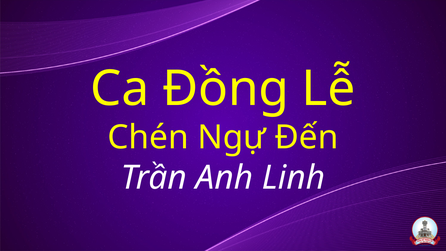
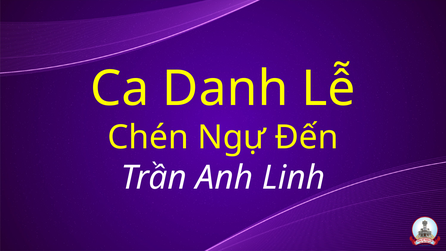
Đồng: Đồng -> Danh
